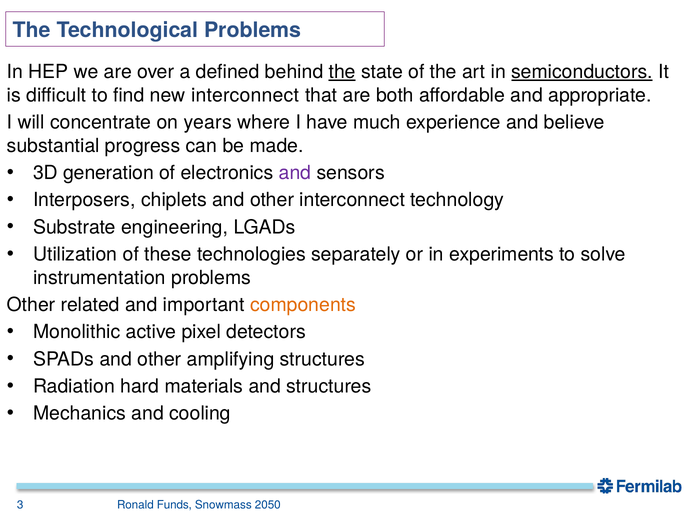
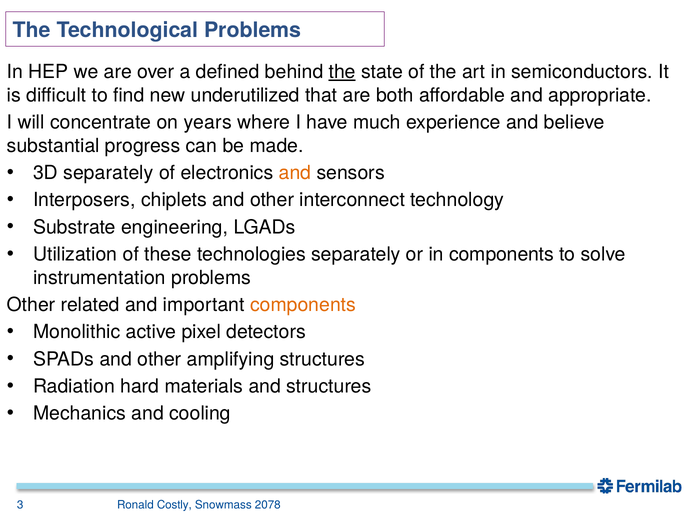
semiconductors underline: present -> none
new interconnect: interconnect -> underutilized
3D generation: generation -> separately
and at (295, 173) colour: purple -> orange
in experiments: experiments -> components
Funds: Funds -> Costly
2050: 2050 -> 2078
